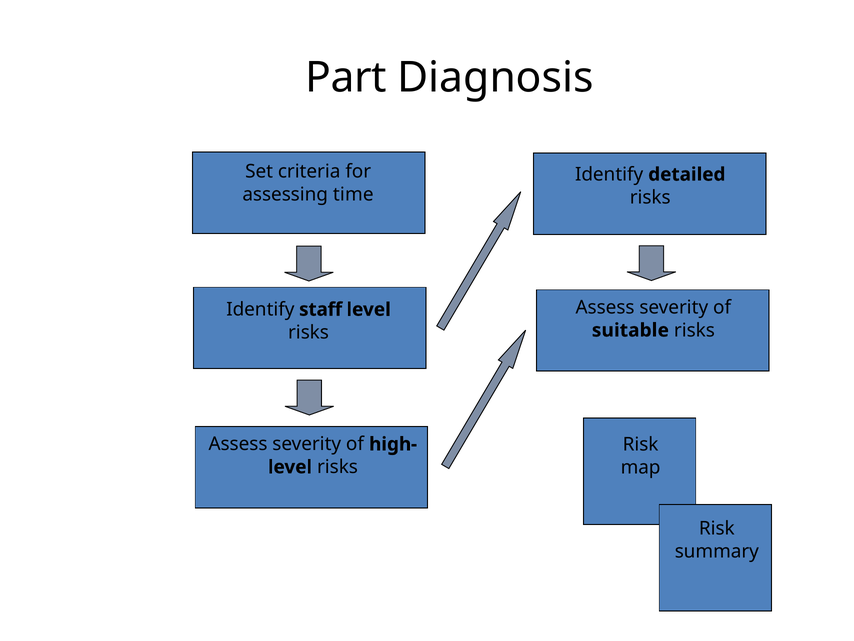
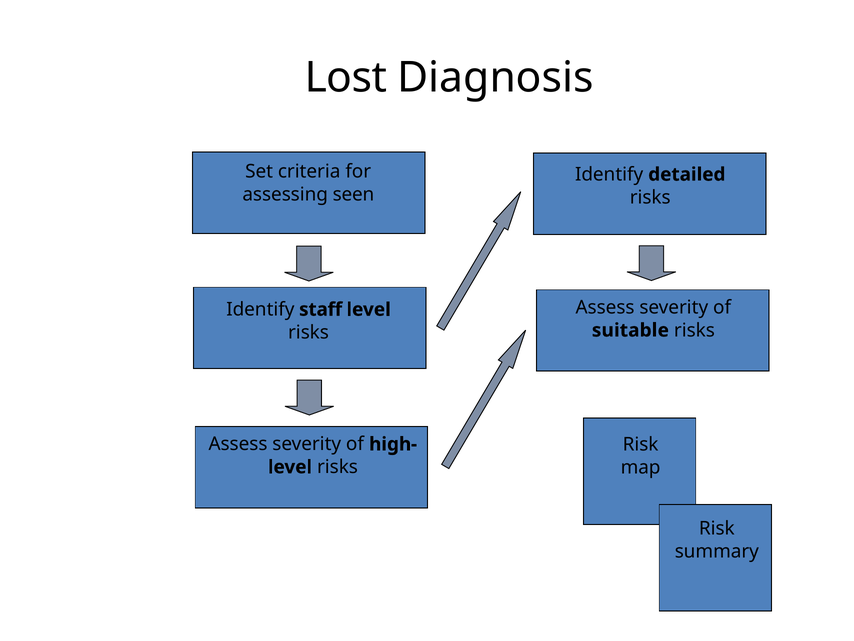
Part: Part -> Lost
time: time -> seen
